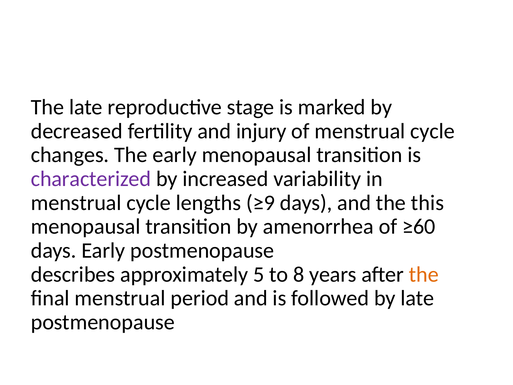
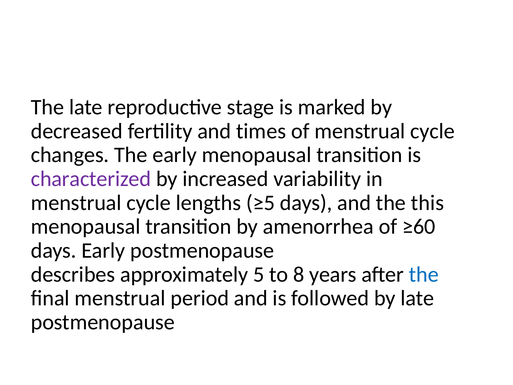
injury: injury -> times
≥9: ≥9 -> ≥5
the at (424, 274) colour: orange -> blue
